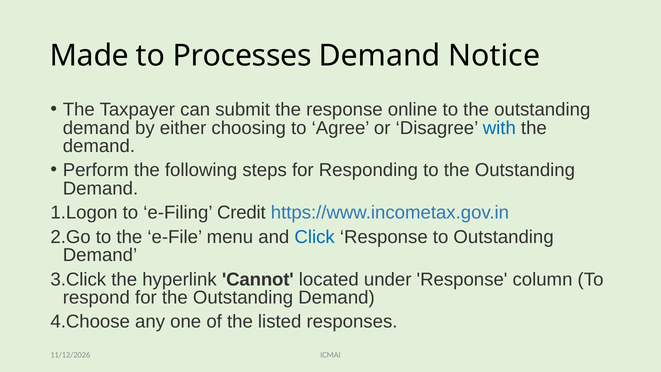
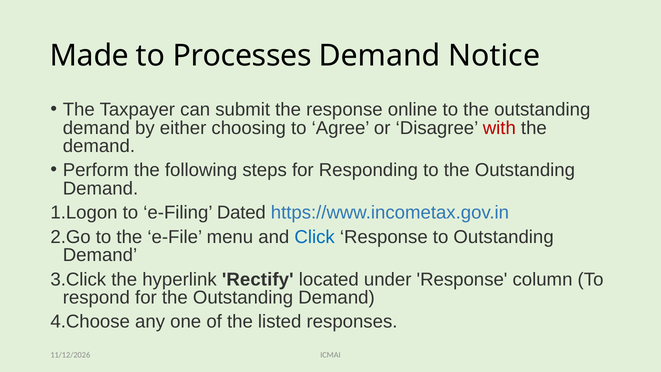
with colour: blue -> red
Credit: Credit -> Dated
Cannot: Cannot -> Rectify
